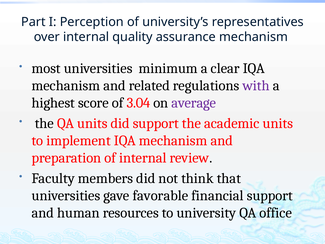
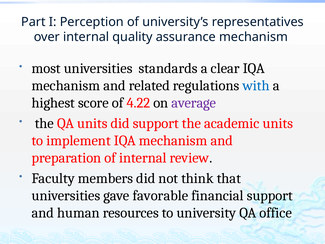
minimum: minimum -> standards
with colour: purple -> blue
3.04: 3.04 -> 4.22
